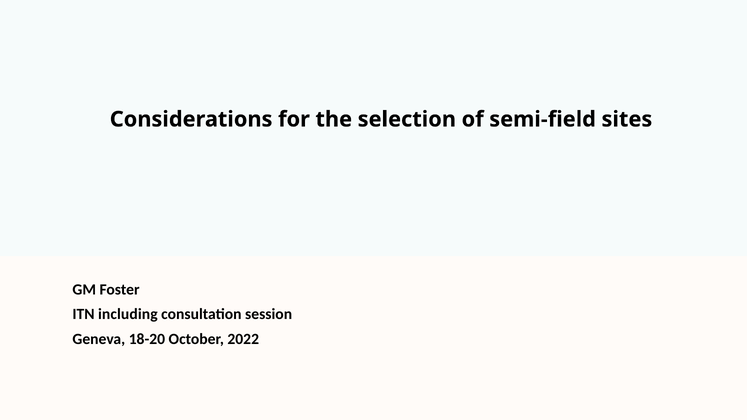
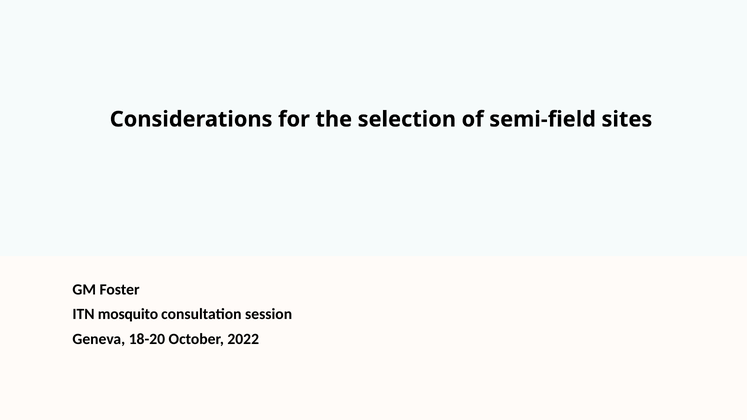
including: including -> mosquito
